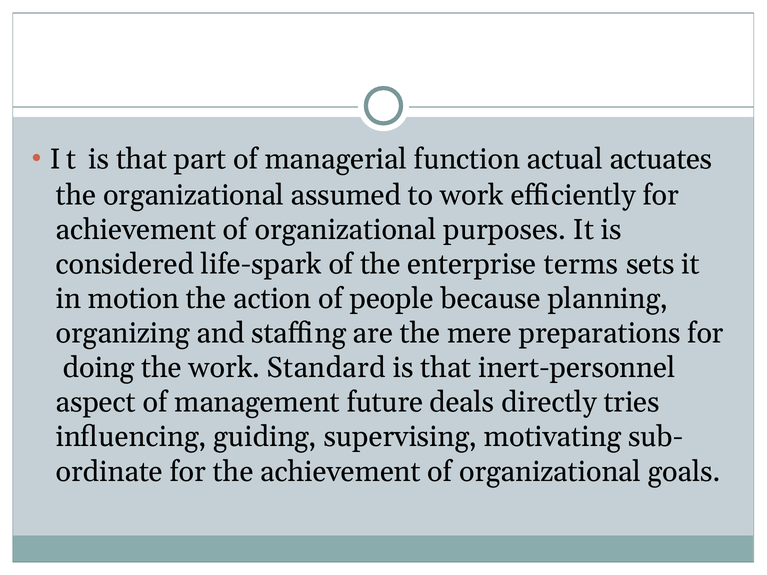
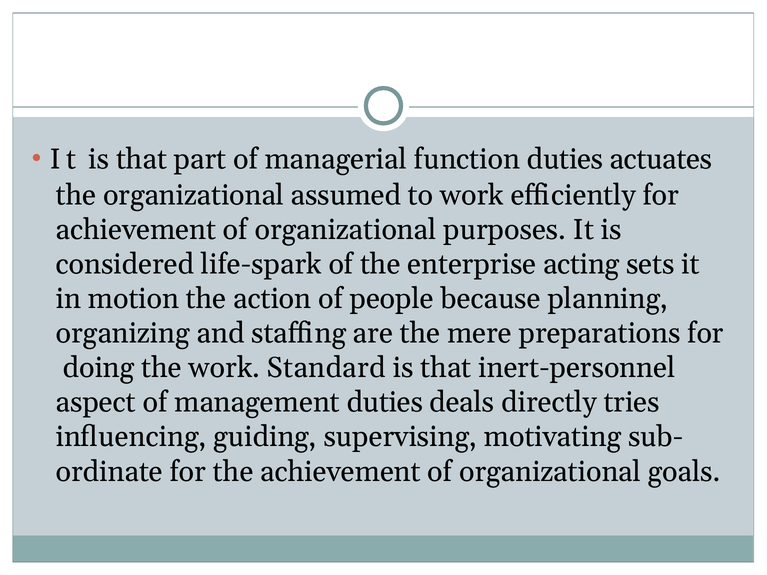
function actual: actual -> duties
terms: terms -> acting
management future: future -> duties
